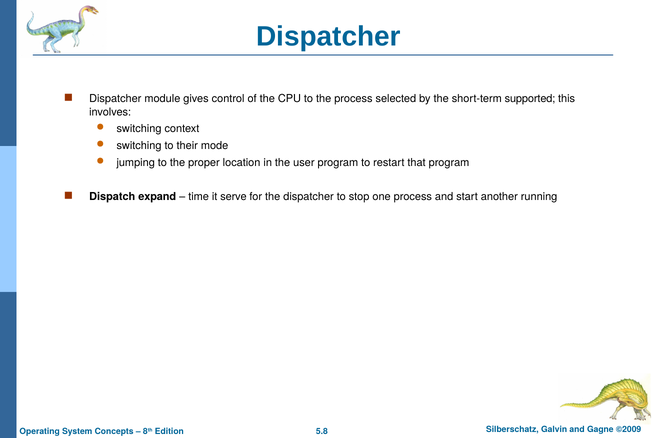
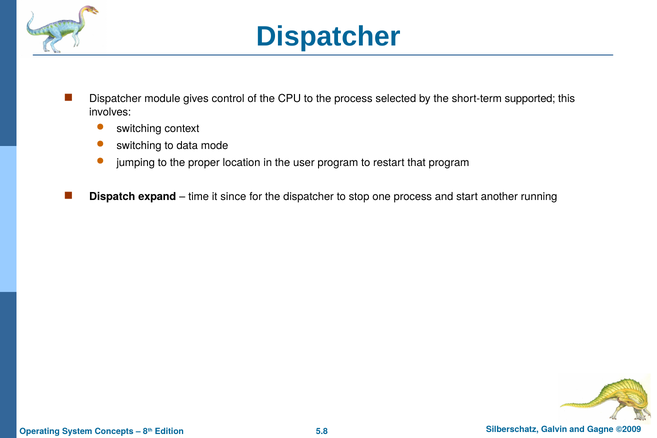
their: their -> data
serve: serve -> since
